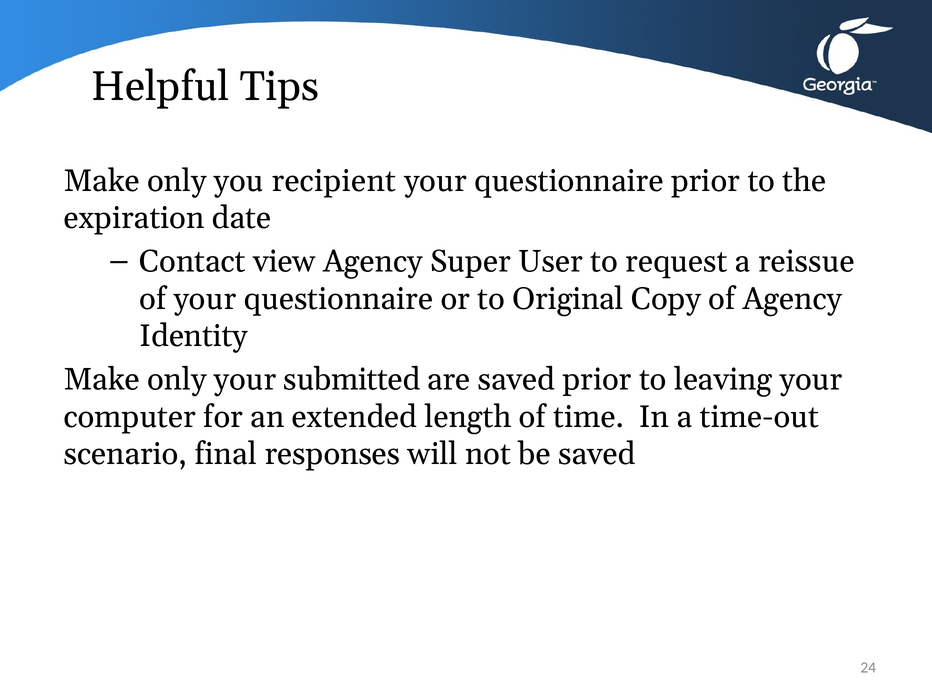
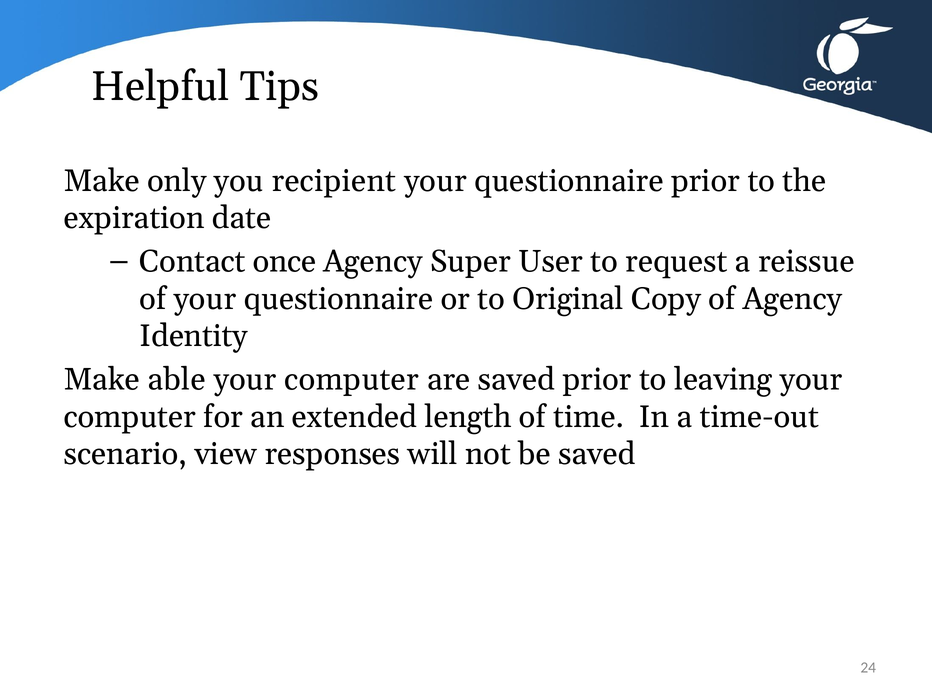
view: view -> once
only at (177, 380): only -> able
submitted at (352, 380): submitted -> computer
final: final -> view
